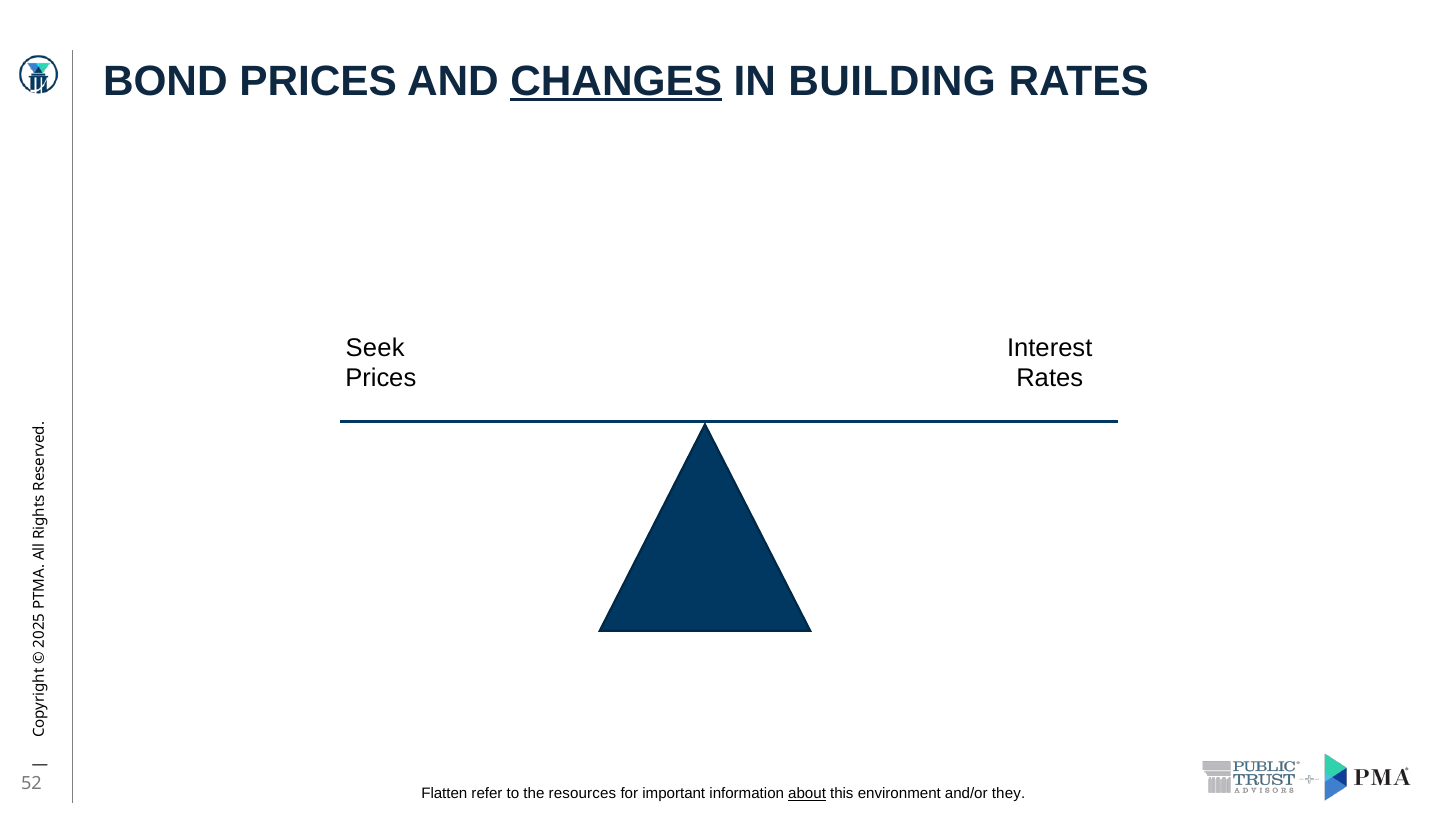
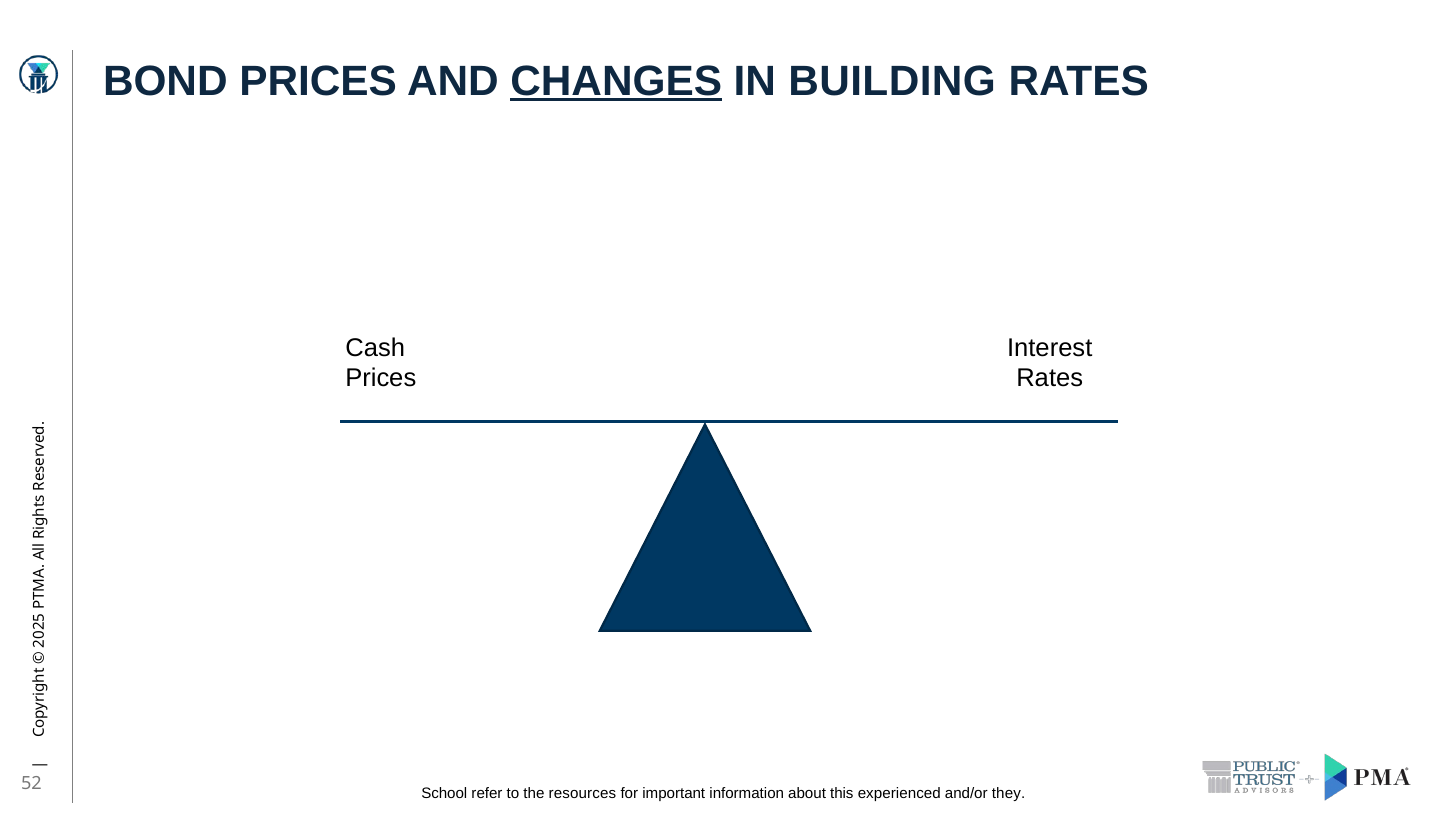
Seek: Seek -> Cash
Flatten: Flatten -> School
about underline: present -> none
environment: environment -> experienced
